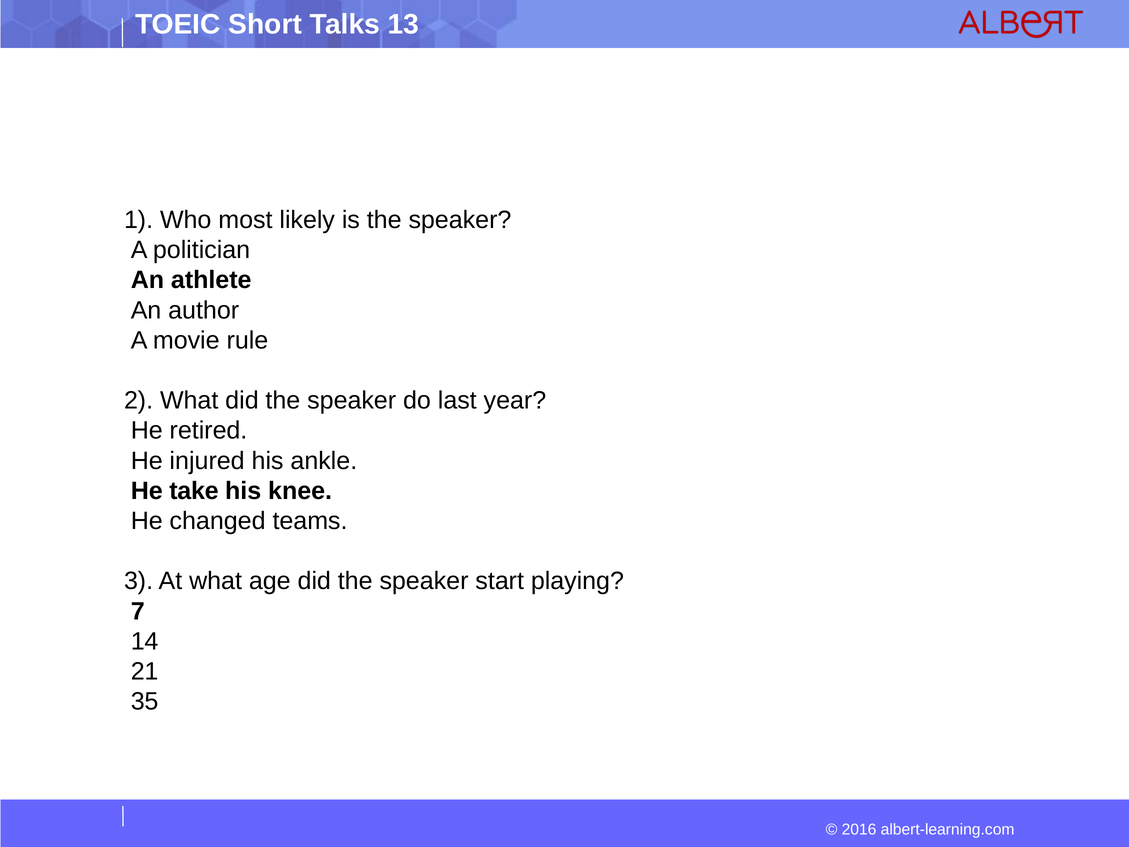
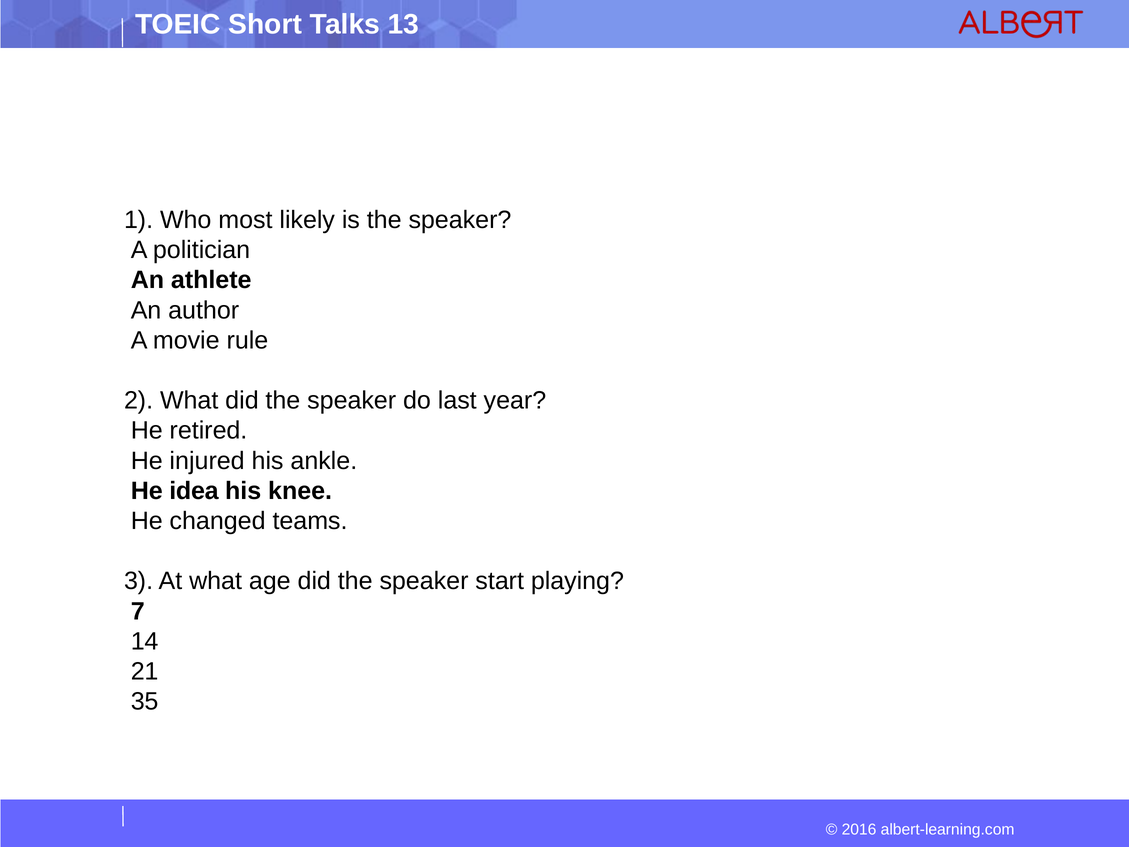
take: take -> idea
